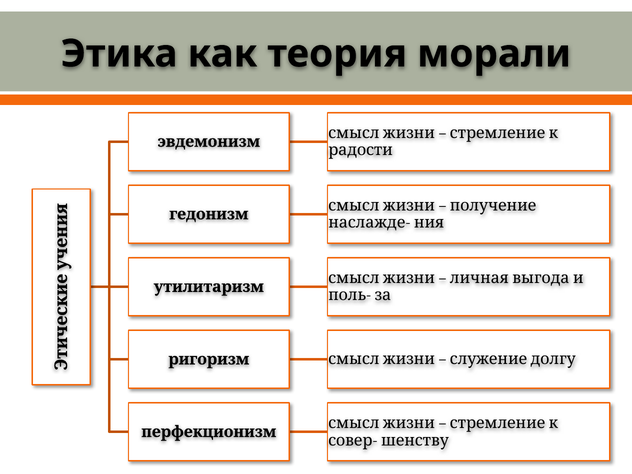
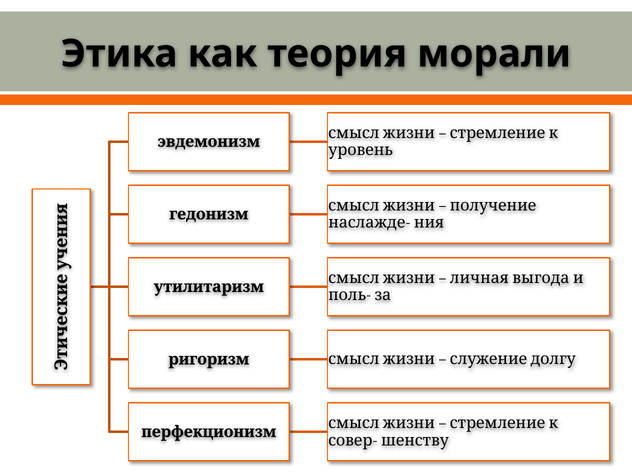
радости: радости -> уровень
